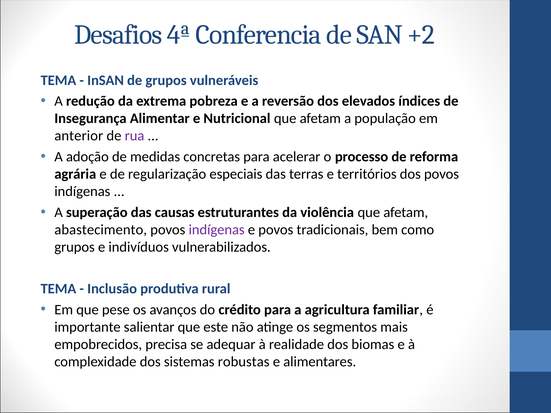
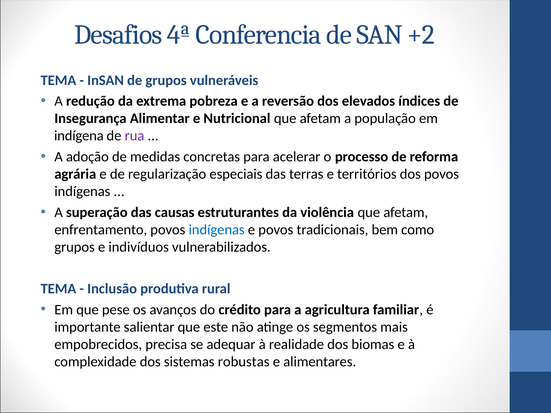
anterior: anterior -> indígena
abastecimento: abastecimento -> enfrentamento
indígenas at (217, 230) colour: purple -> blue
